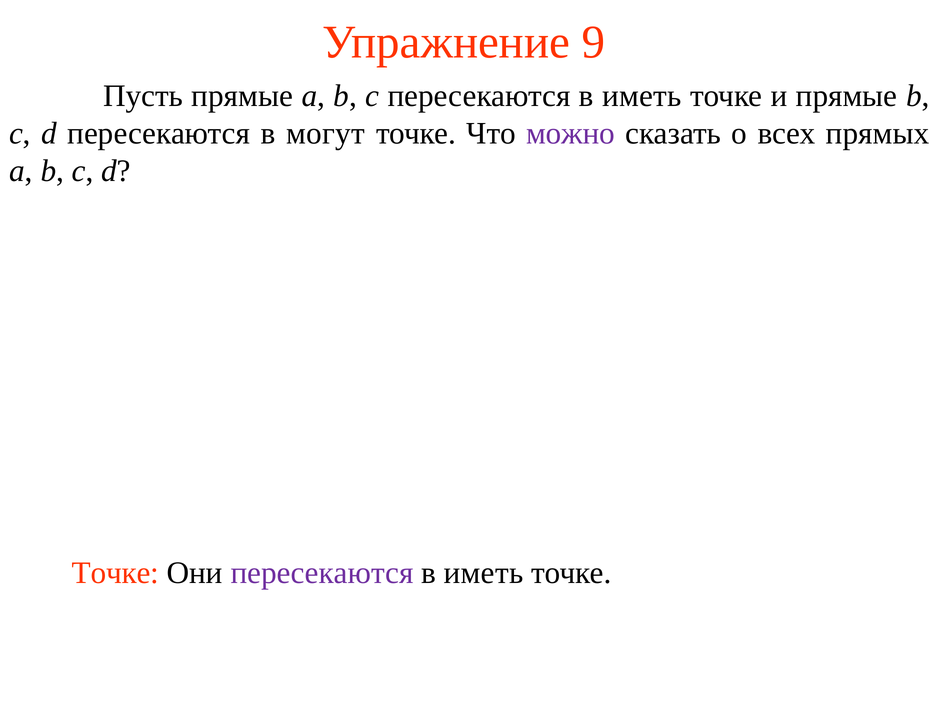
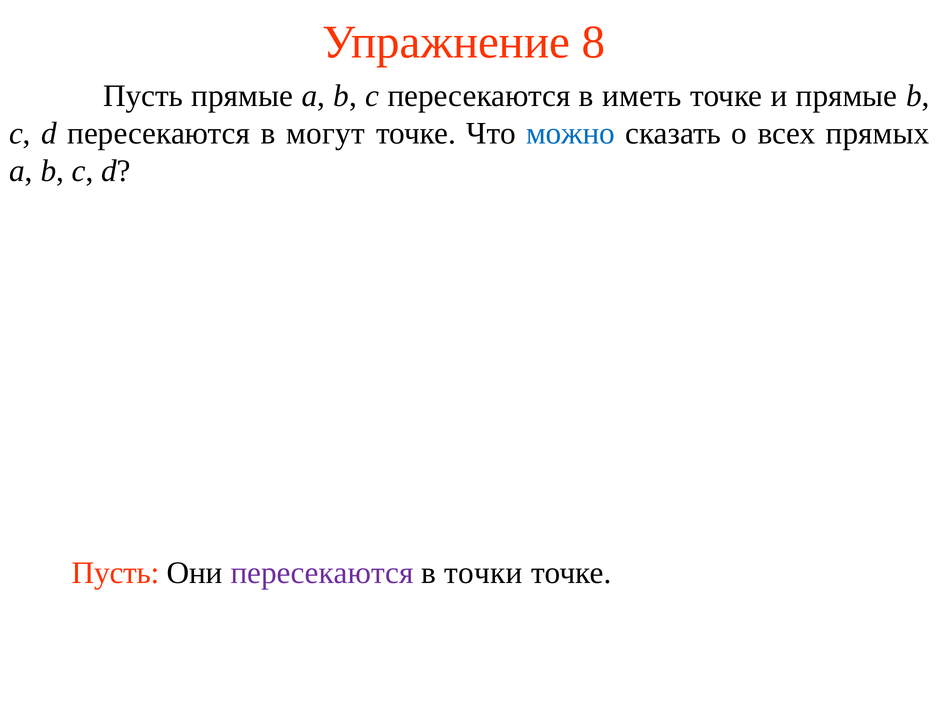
9: 9 -> 8
можно colour: purple -> blue
Точке at (115, 573): Точке -> Пусть
иметь at (484, 573): иметь -> точки
